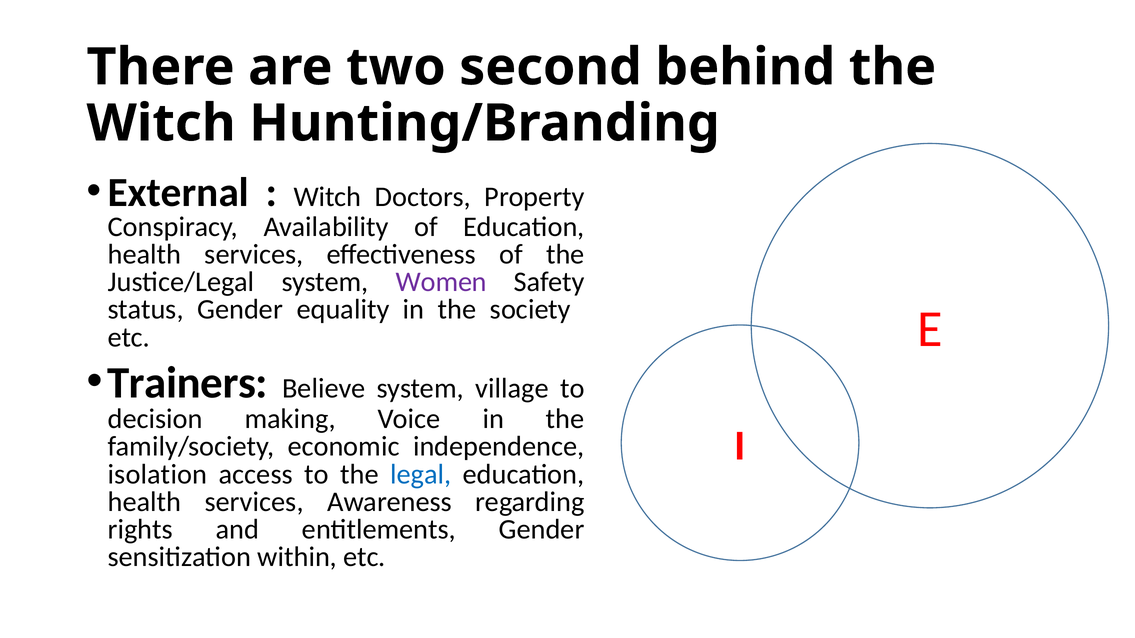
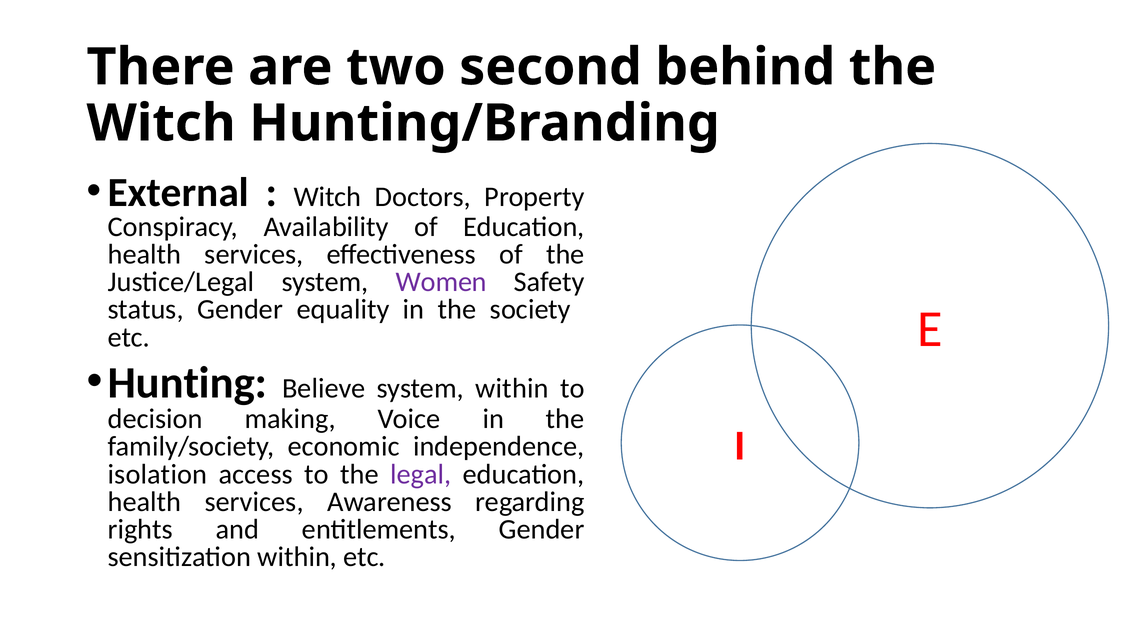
Trainers: Trainers -> Hunting
system village: village -> within
legal colour: blue -> purple
